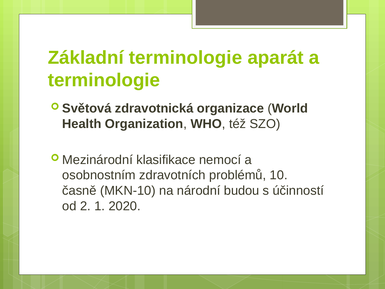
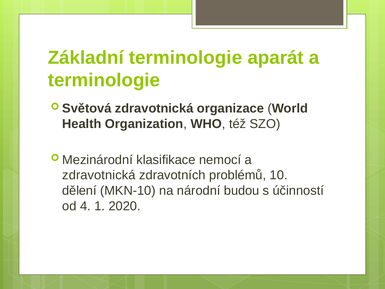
osobnostním at (99, 175): osobnostním -> zdravotnická
časně: časně -> dělení
2: 2 -> 4
